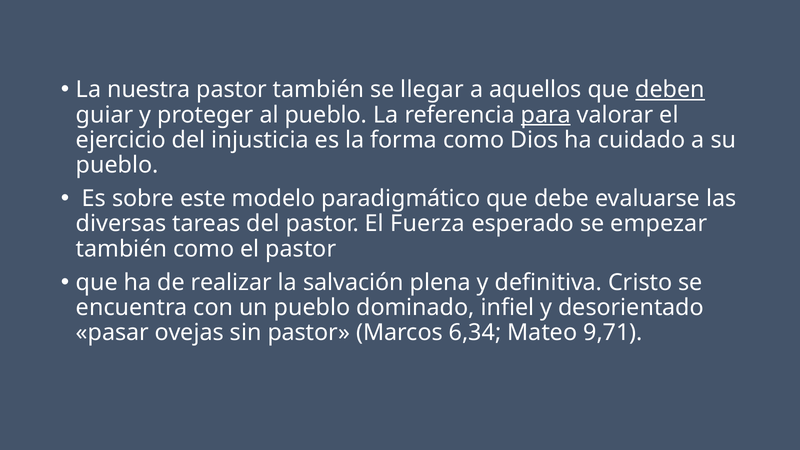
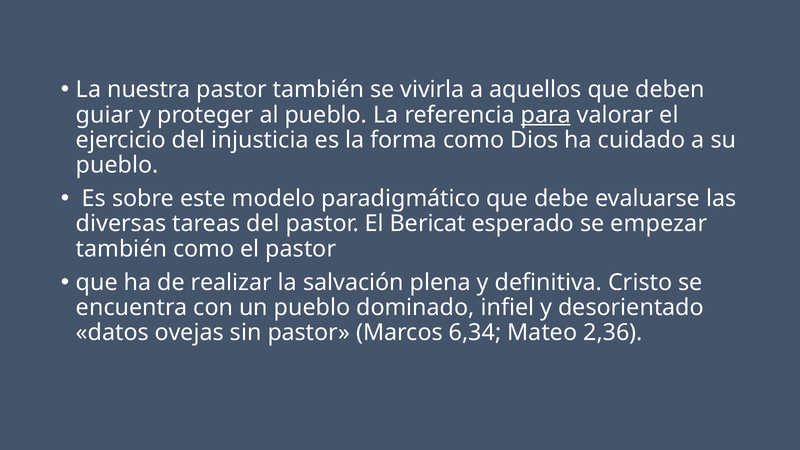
llegar: llegar -> vivirla
deben underline: present -> none
Fuerza: Fuerza -> Bericat
pasar: pasar -> datos
9,71: 9,71 -> 2,36
